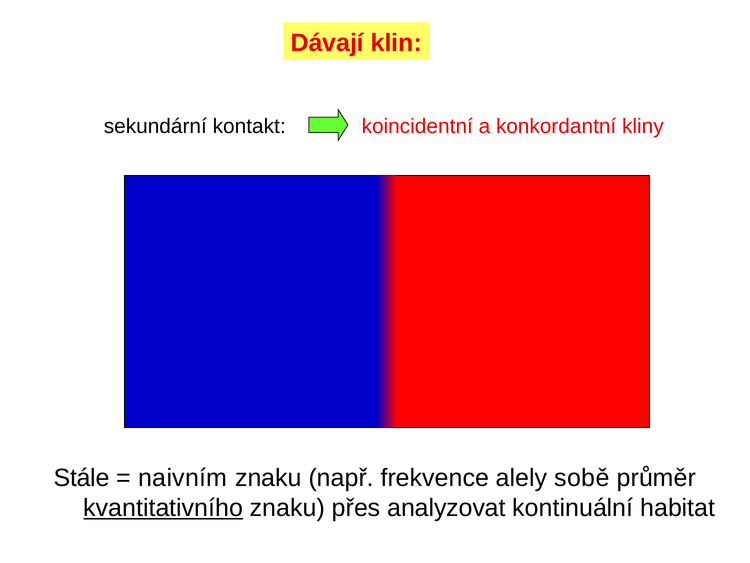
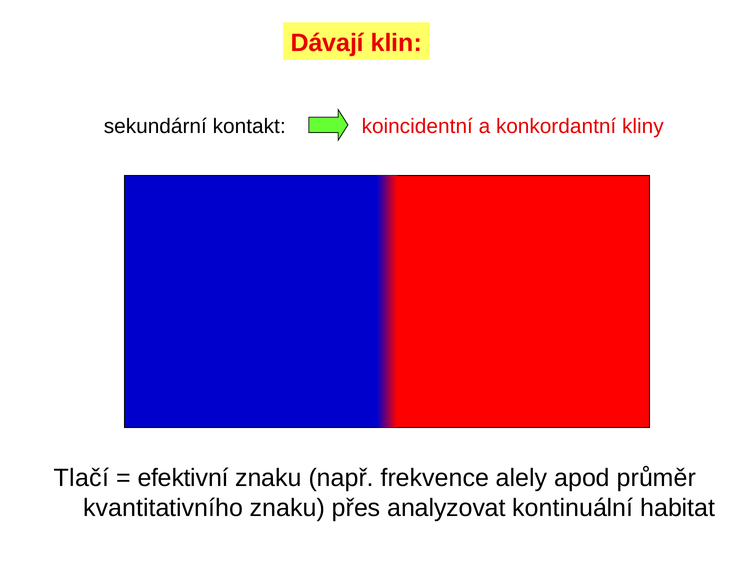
Stále: Stále -> Tlačí
naivním: naivním -> efektivní
sobě: sobě -> apod
kvantitativního underline: present -> none
